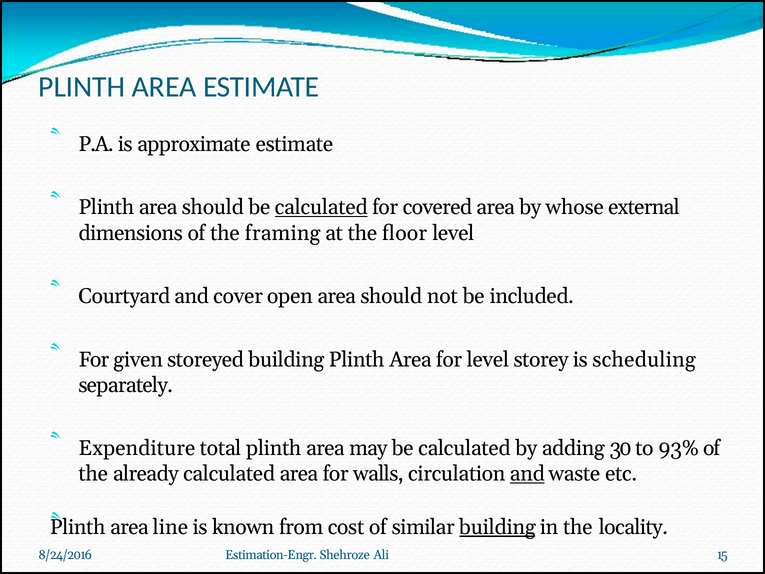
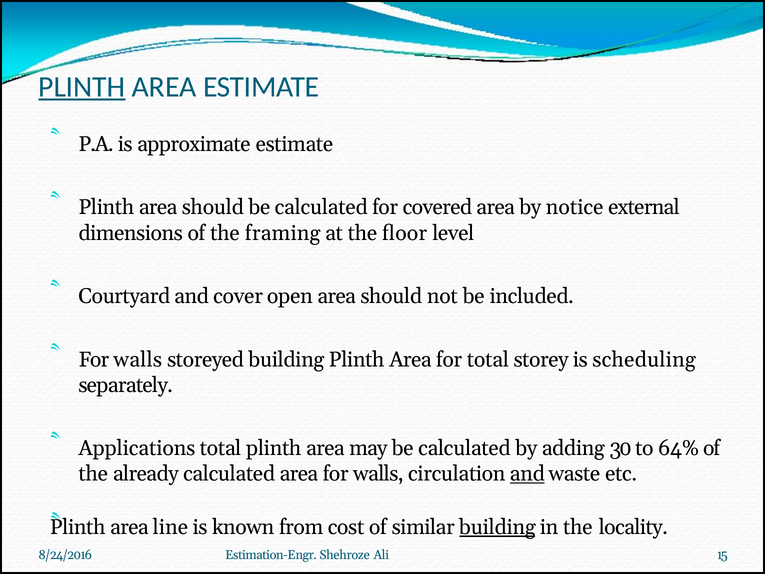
PLINTH at (82, 87) underline: none -> present
calculated at (321, 207) underline: present -> none
whose: whose -> notice
given at (138, 359): given -> walls
for level: level -> total
Expenditure: Expenditure -> Applications
93%: 93% -> 64%
